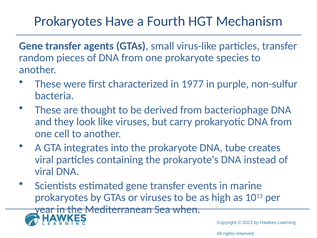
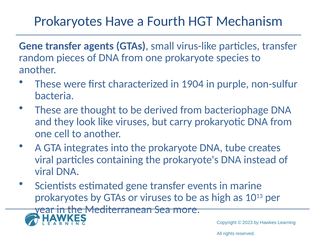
1977: 1977 -> 1904
when: when -> more
